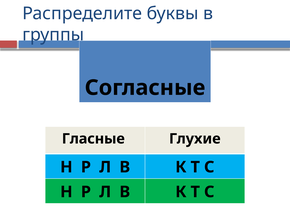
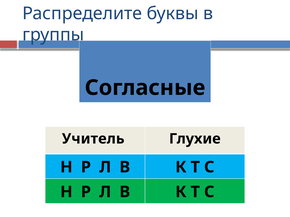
Гласные: Гласные -> Учитель
